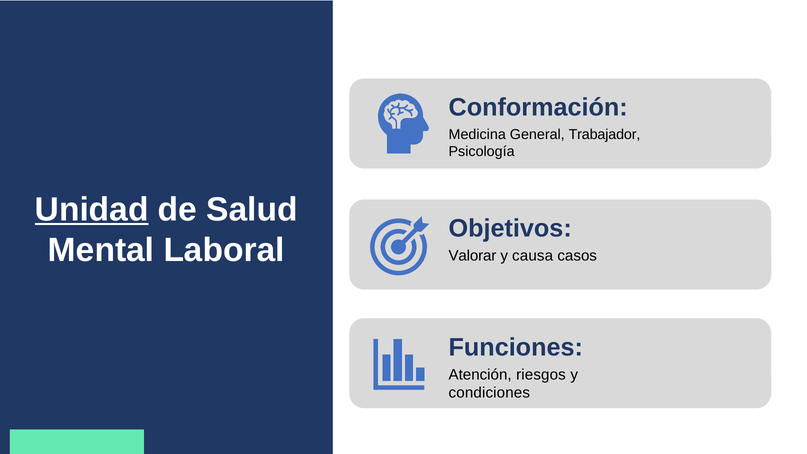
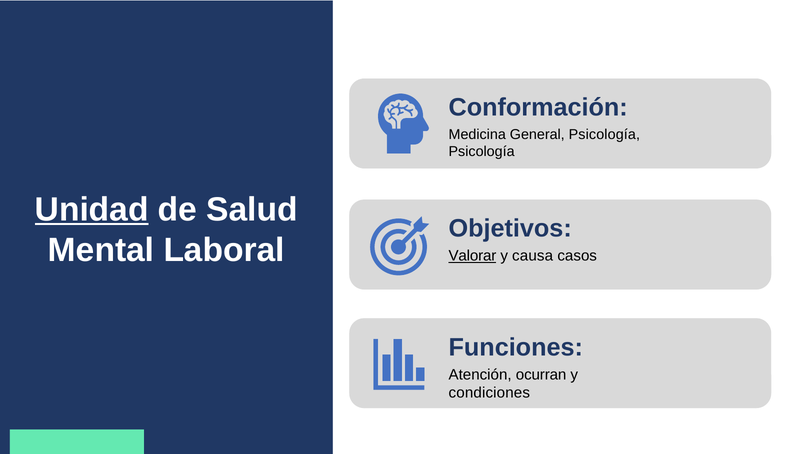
General Trabajador: Trabajador -> Psicología
Valorar underline: none -> present
riesgos: riesgos -> ocurran
